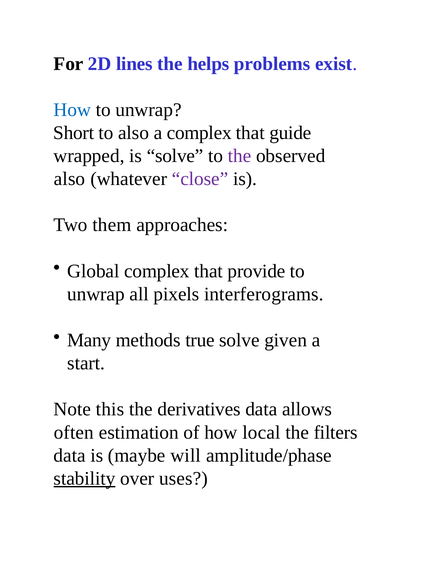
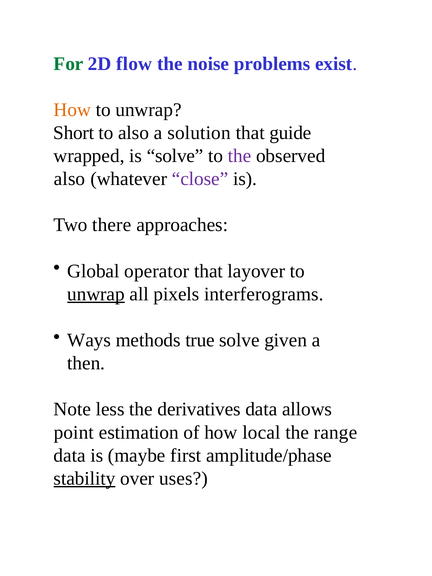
For colour: black -> green
lines: lines -> flow
helps: helps -> noise
How at (72, 110) colour: blue -> orange
a complex: complex -> solution
them: them -> there
Global complex: complex -> operator
provide: provide -> layover
unwrap at (96, 294) underline: none -> present
Many: Many -> Ways
start: start -> then
this: this -> less
often: often -> point
filters: filters -> range
will: will -> first
